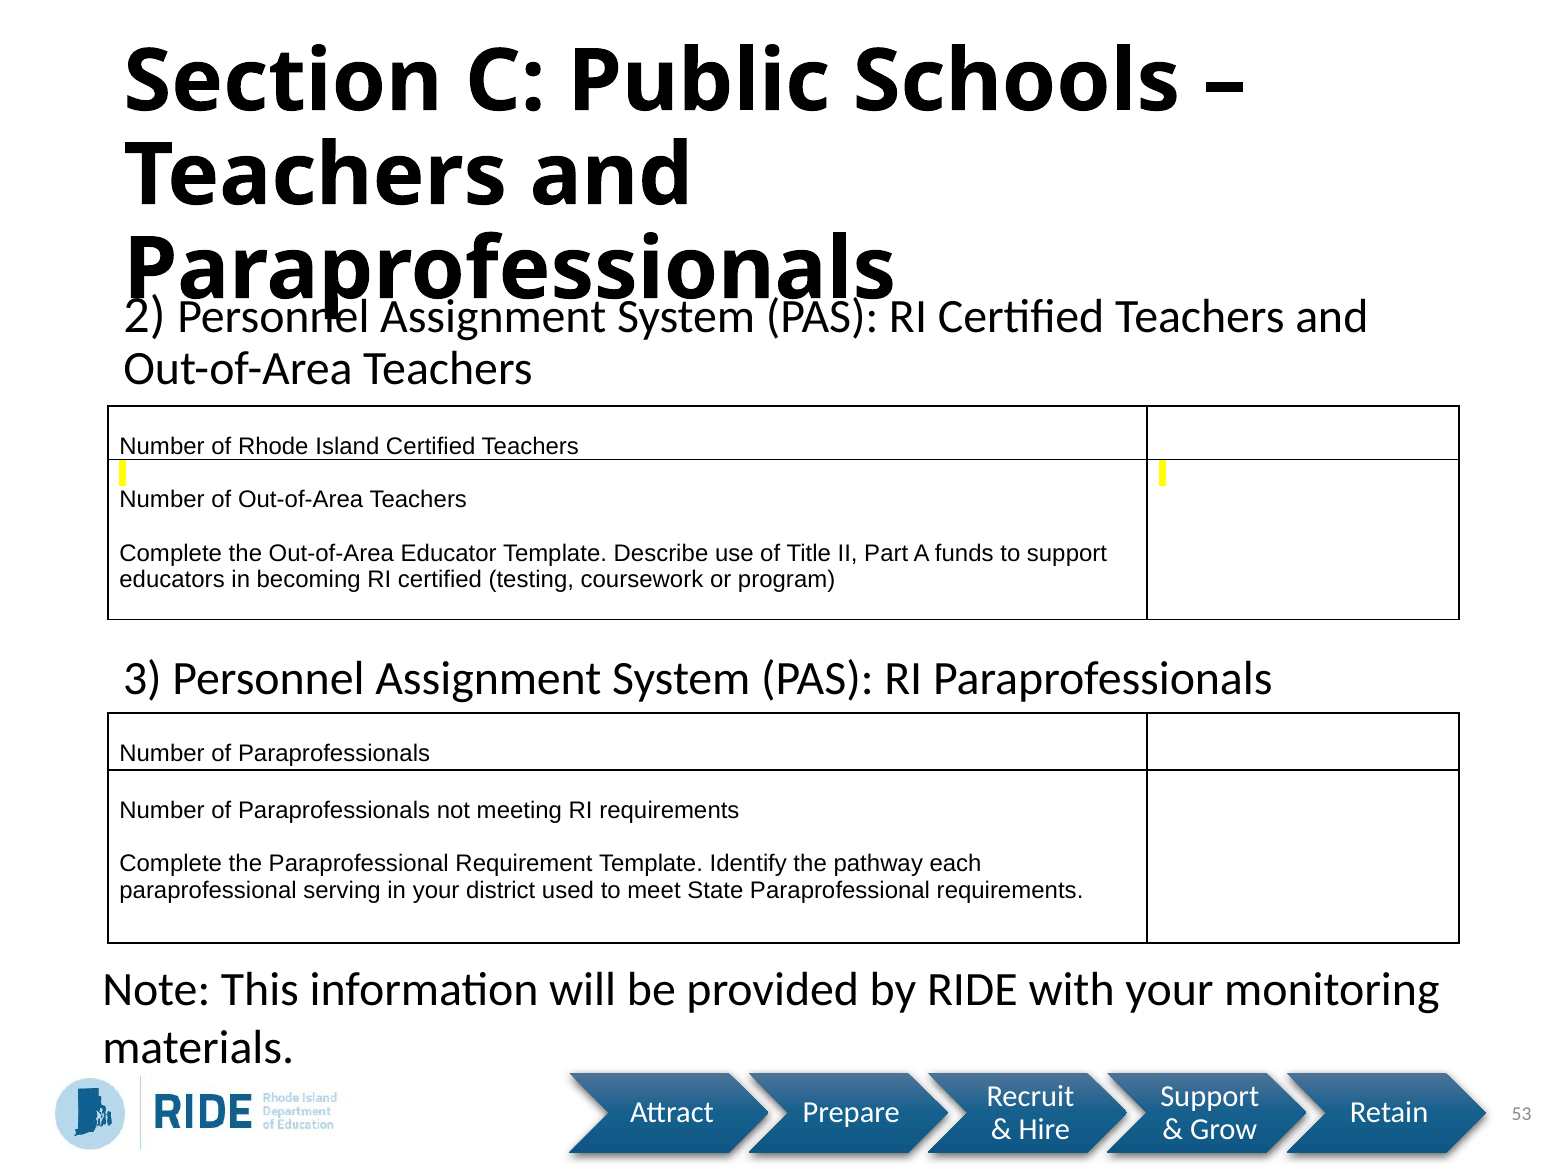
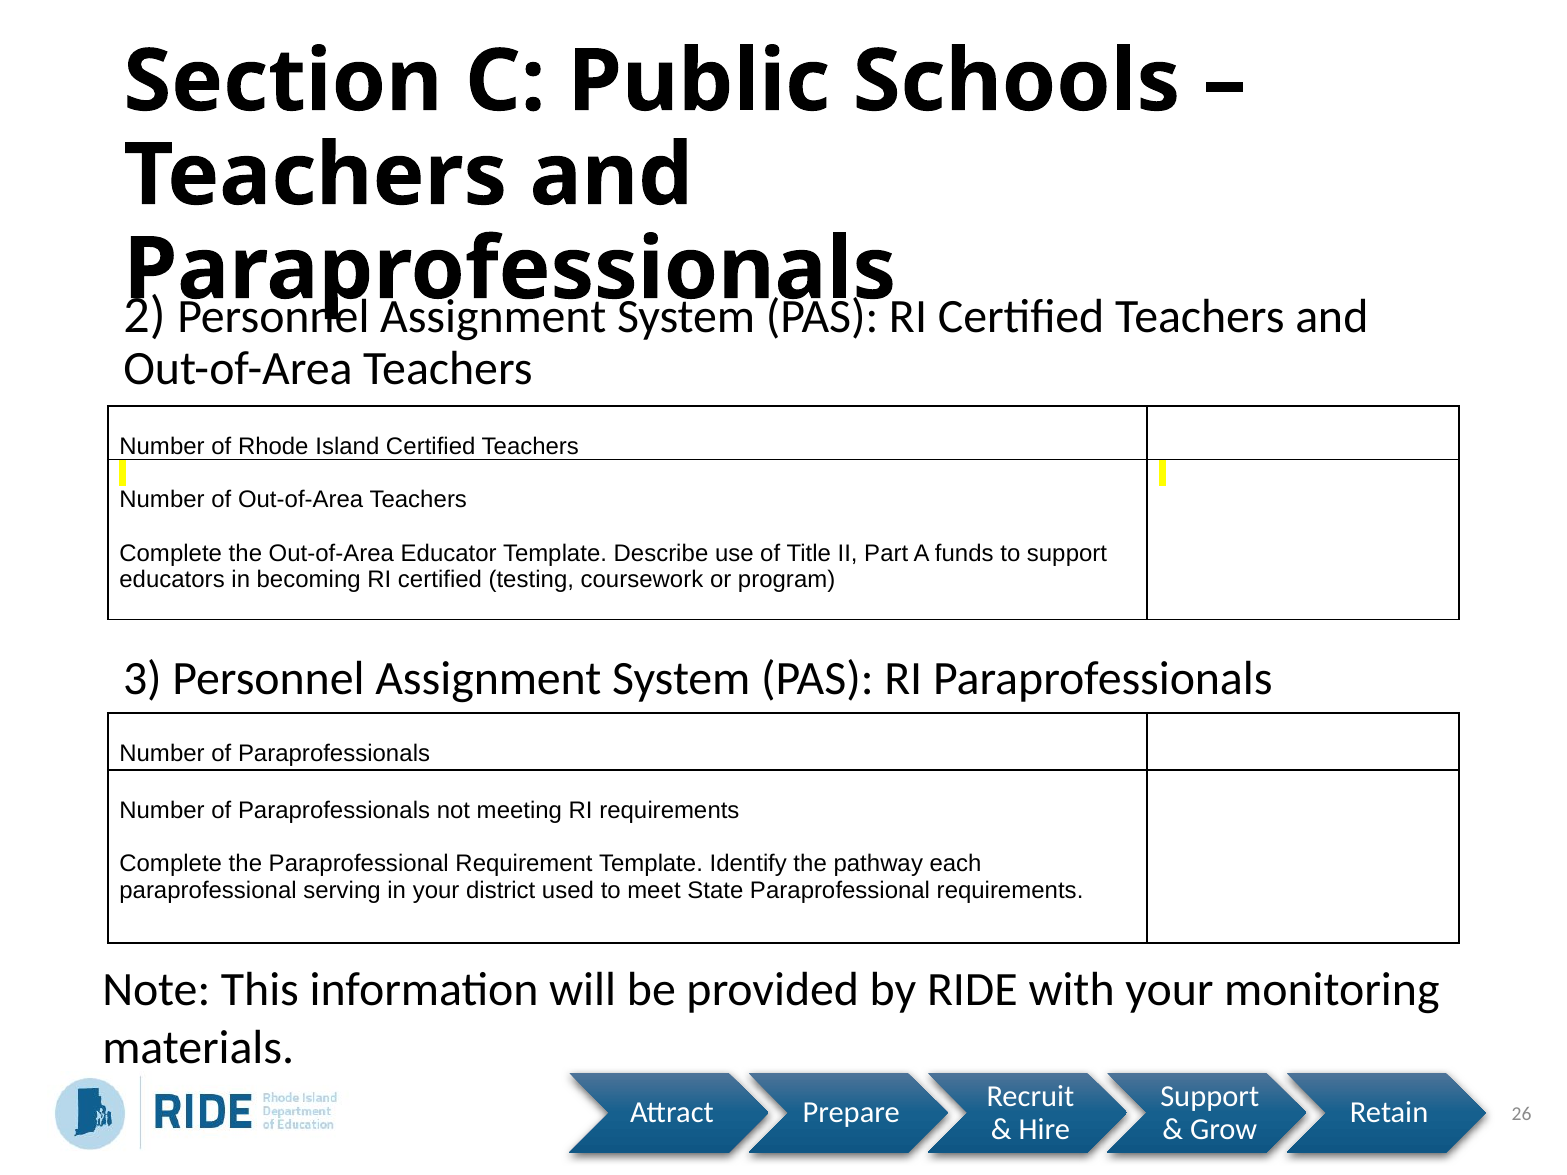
53: 53 -> 26
